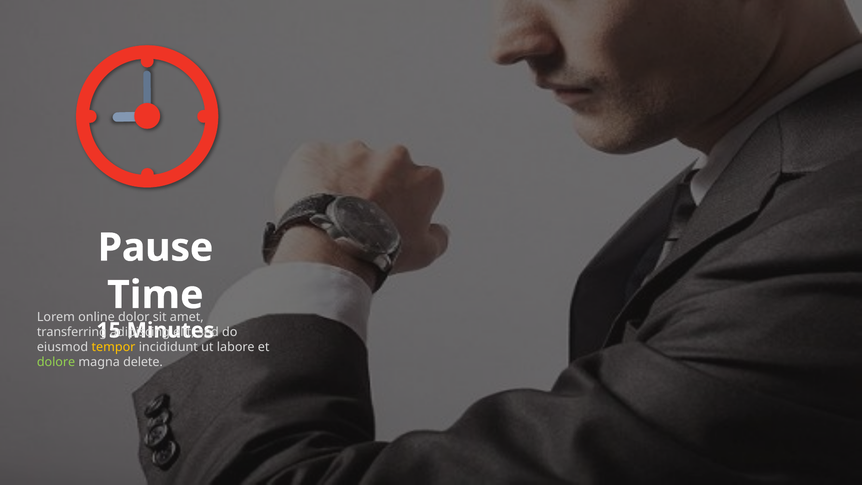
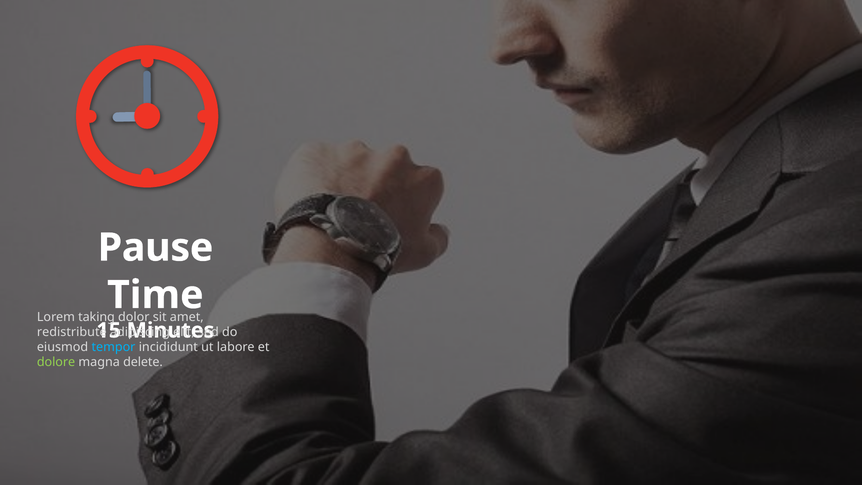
online: online -> taking
transferring: transferring -> redistribute
tempor colour: yellow -> light blue
